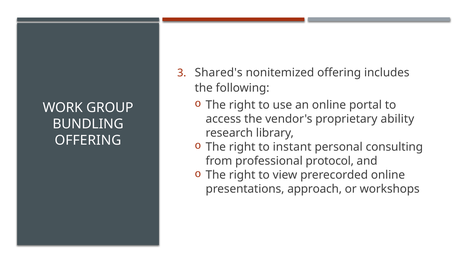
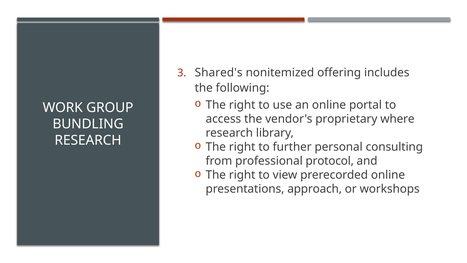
ability: ability -> where
OFFERING at (88, 140): OFFERING -> RESEARCH
instant: instant -> further
